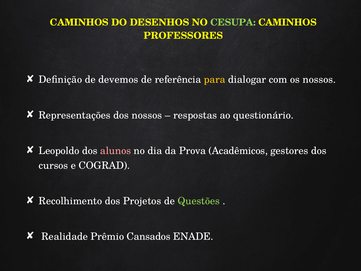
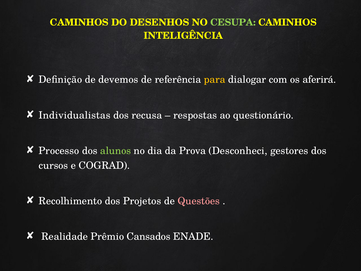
PROFESSORES: PROFESSORES -> INTELIGÊNCIA
os nossos: nossos -> aferirá
Representações: Representações -> Individualistas
dos nossos: nossos -> recusa
Leopoldo: Leopoldo -> Processo
alunos colour: pink -> light green
Acadêmicos: Acadêmicos -> Desconheci
Questões colour: light green -> pink
